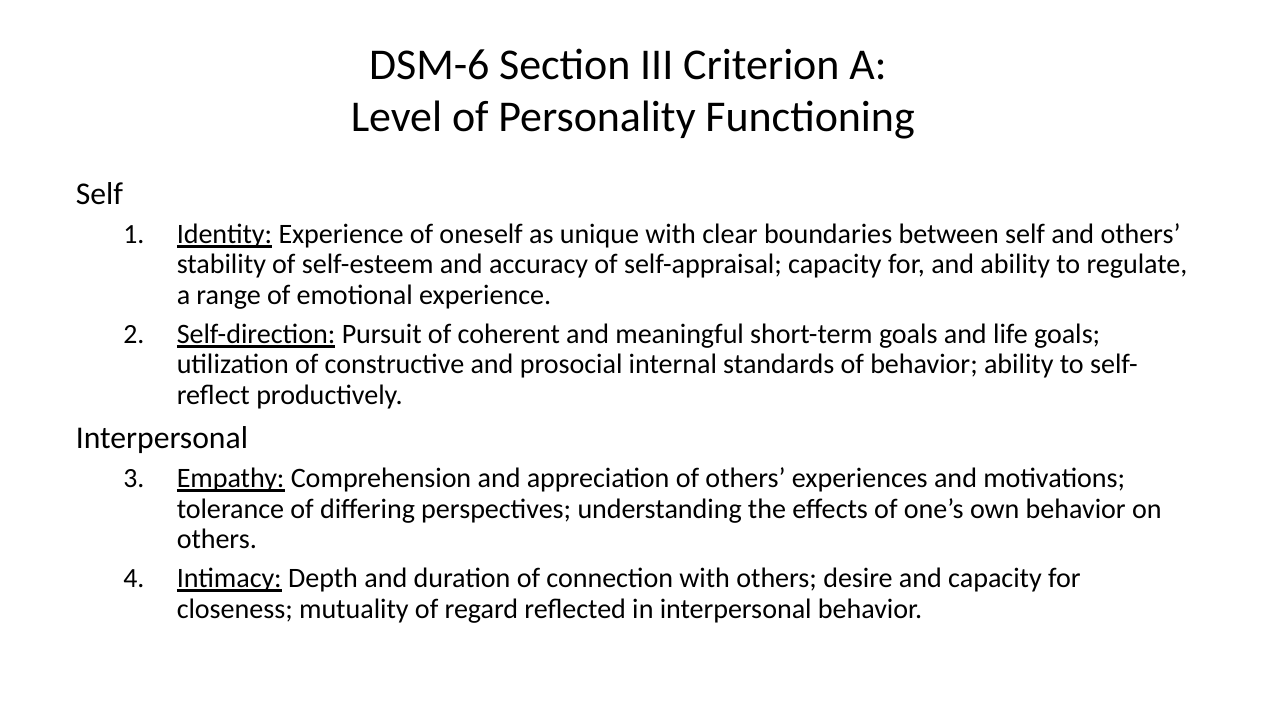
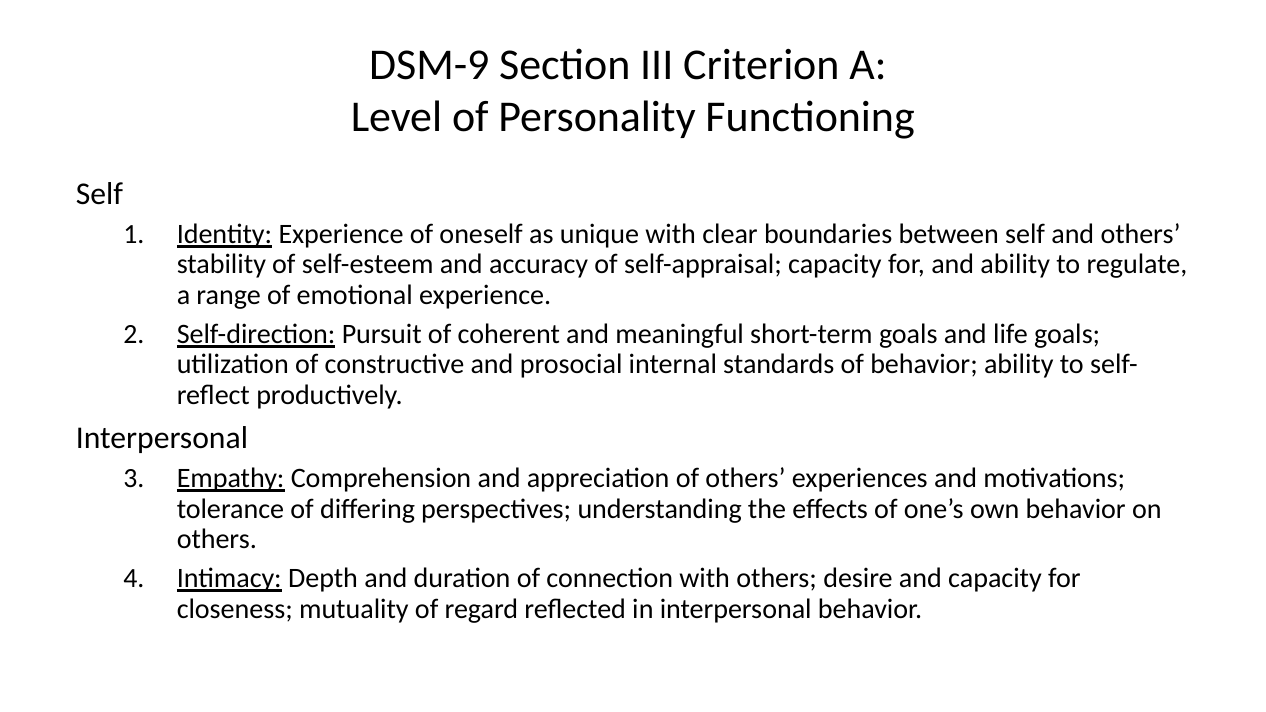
DSM-6: DSM-6 -> DSM-9
